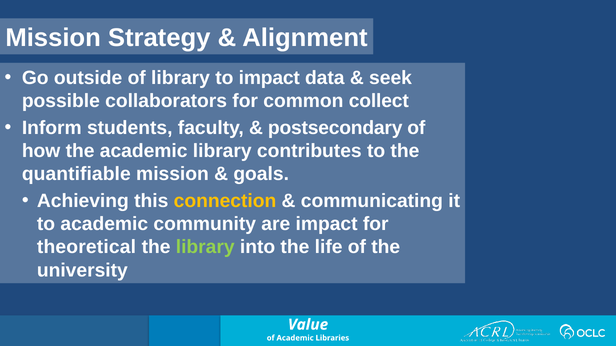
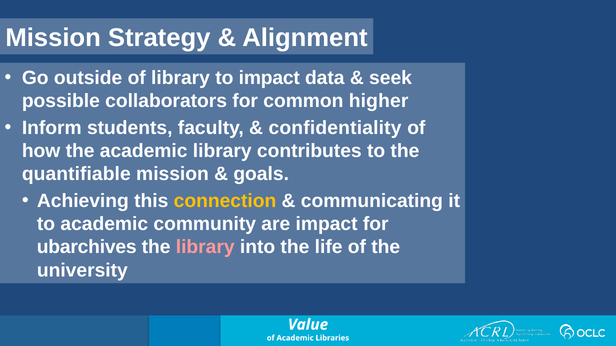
collect: collect -> higher
postsecondary: postsecondary -> confidentiality
theoretical: theoretical -> ubarchives
library at (205, 247) colour: light green -> pink
